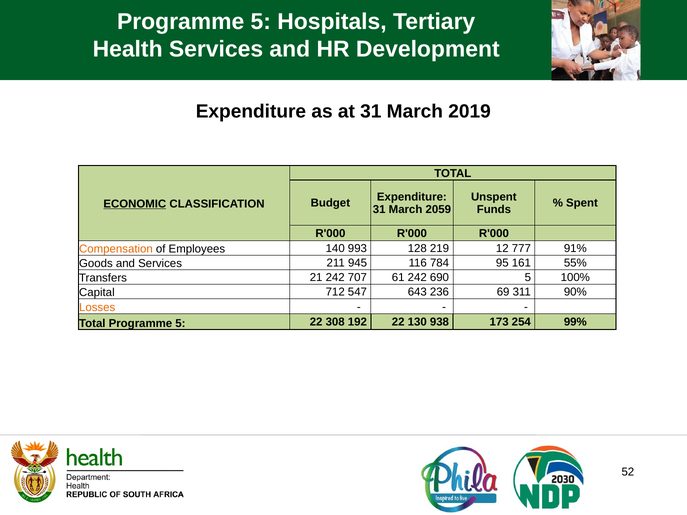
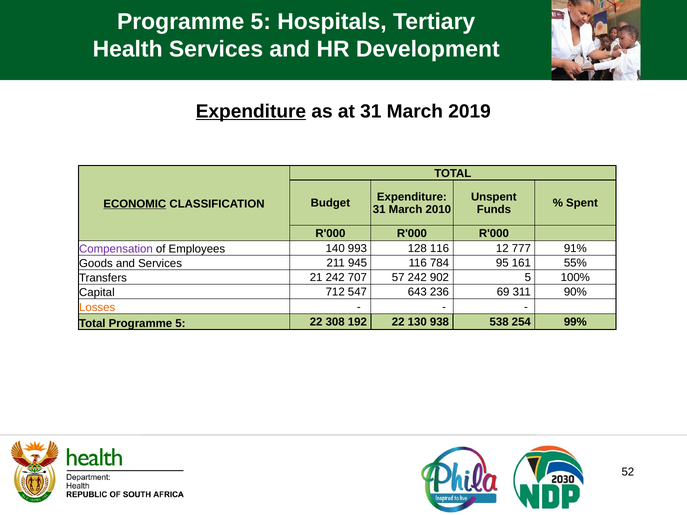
Expenditure at (251, 111) underline: none -> present
2059: 2059 -> 2010
Compensation colour: orange -> purple
128 219: 219 -> 116
61: 61 -> 57
690: 690 -> 902
173: 173 -> 538
